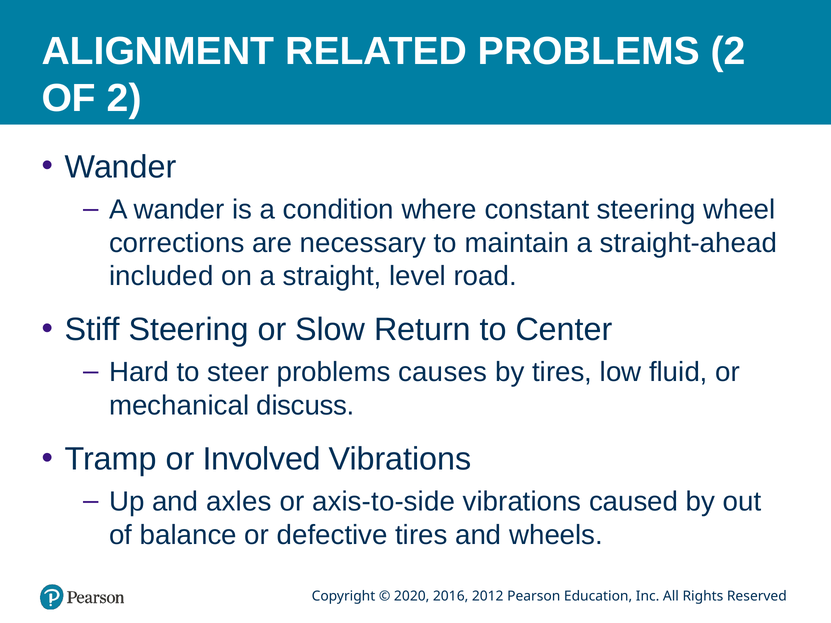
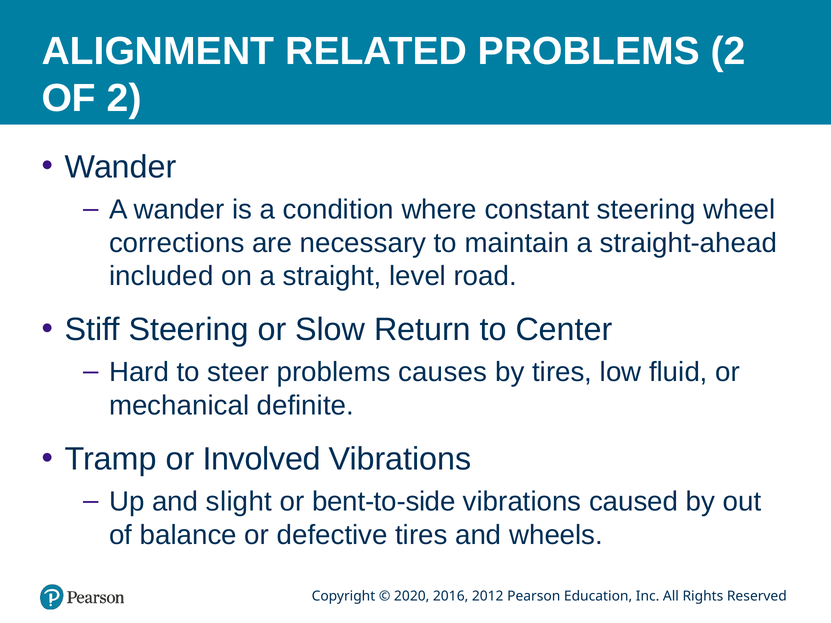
discuss: discuss -> definite
axles: axles -> slight
axis-to-side: axis-to-side -> bent-to-side
